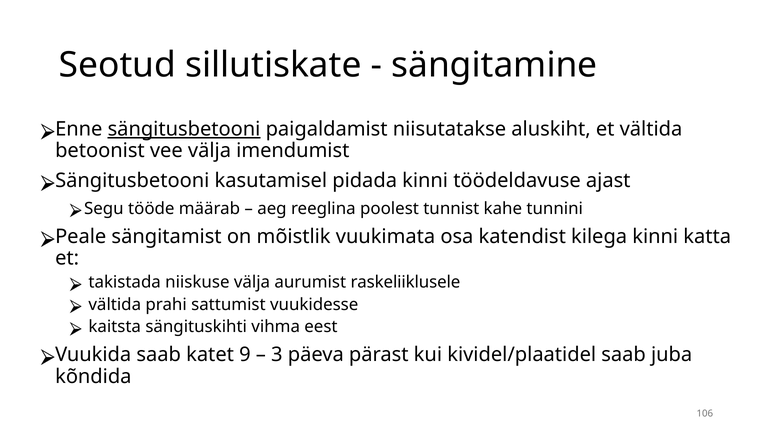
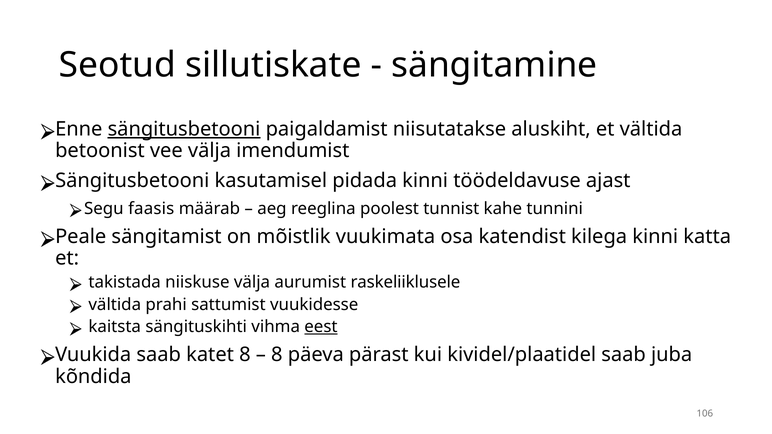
tööde: tööde -> faasis
eest underline: none -> present
katet 9: 9 -> 8
3 at (277, 355): 3 -> 8
